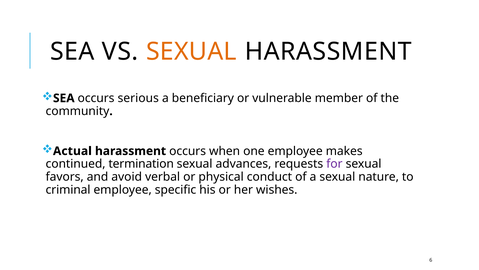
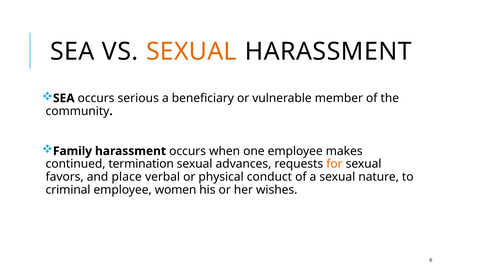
Actual: Actual -> Family
for colour: purple -> orange
avoid: avoid -> place
specific: specific -> women
